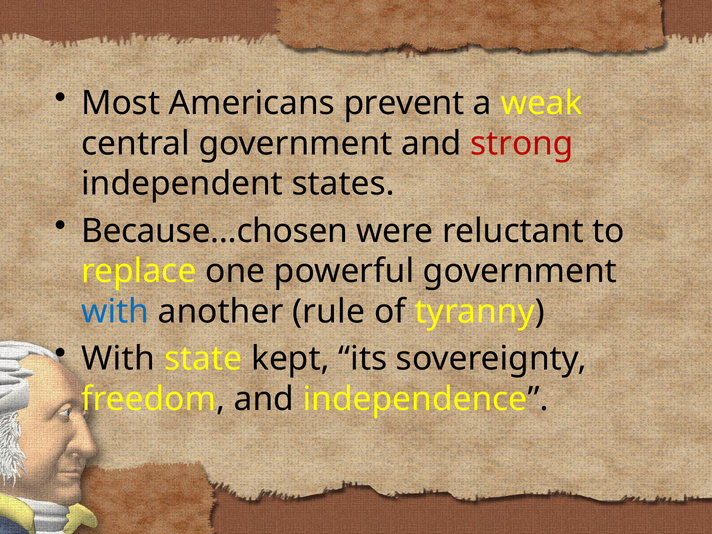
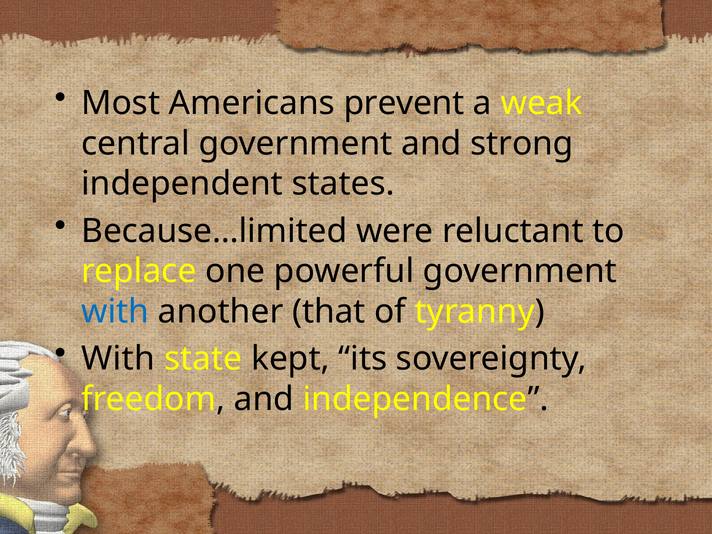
strong colour: red -> black
Because…chosen: Because…chosen -> Because…limited
rule: rule -> that
